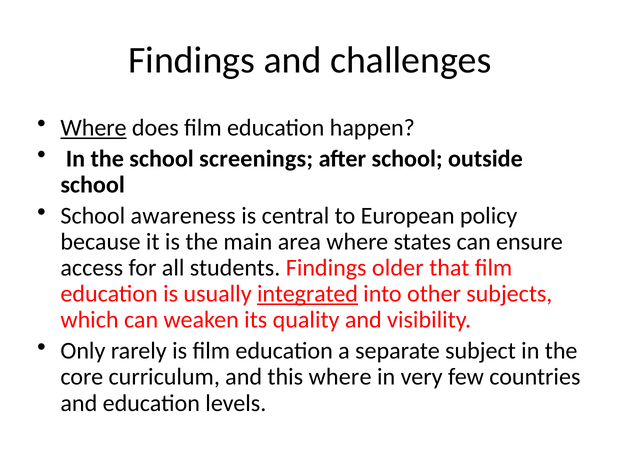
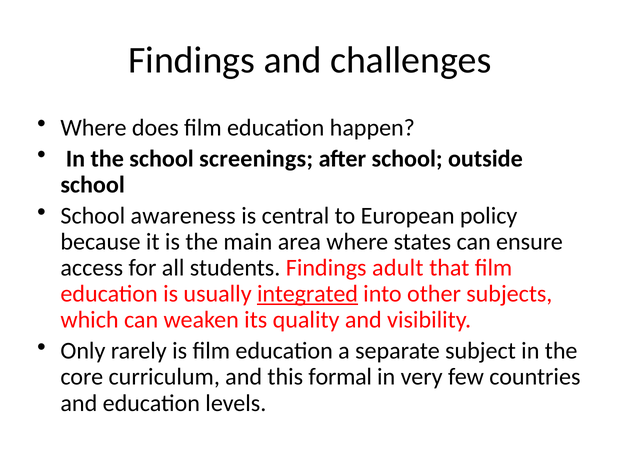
Where at (94, 128) underline: present -> none
older: older -> adult
this where: where -> formal
